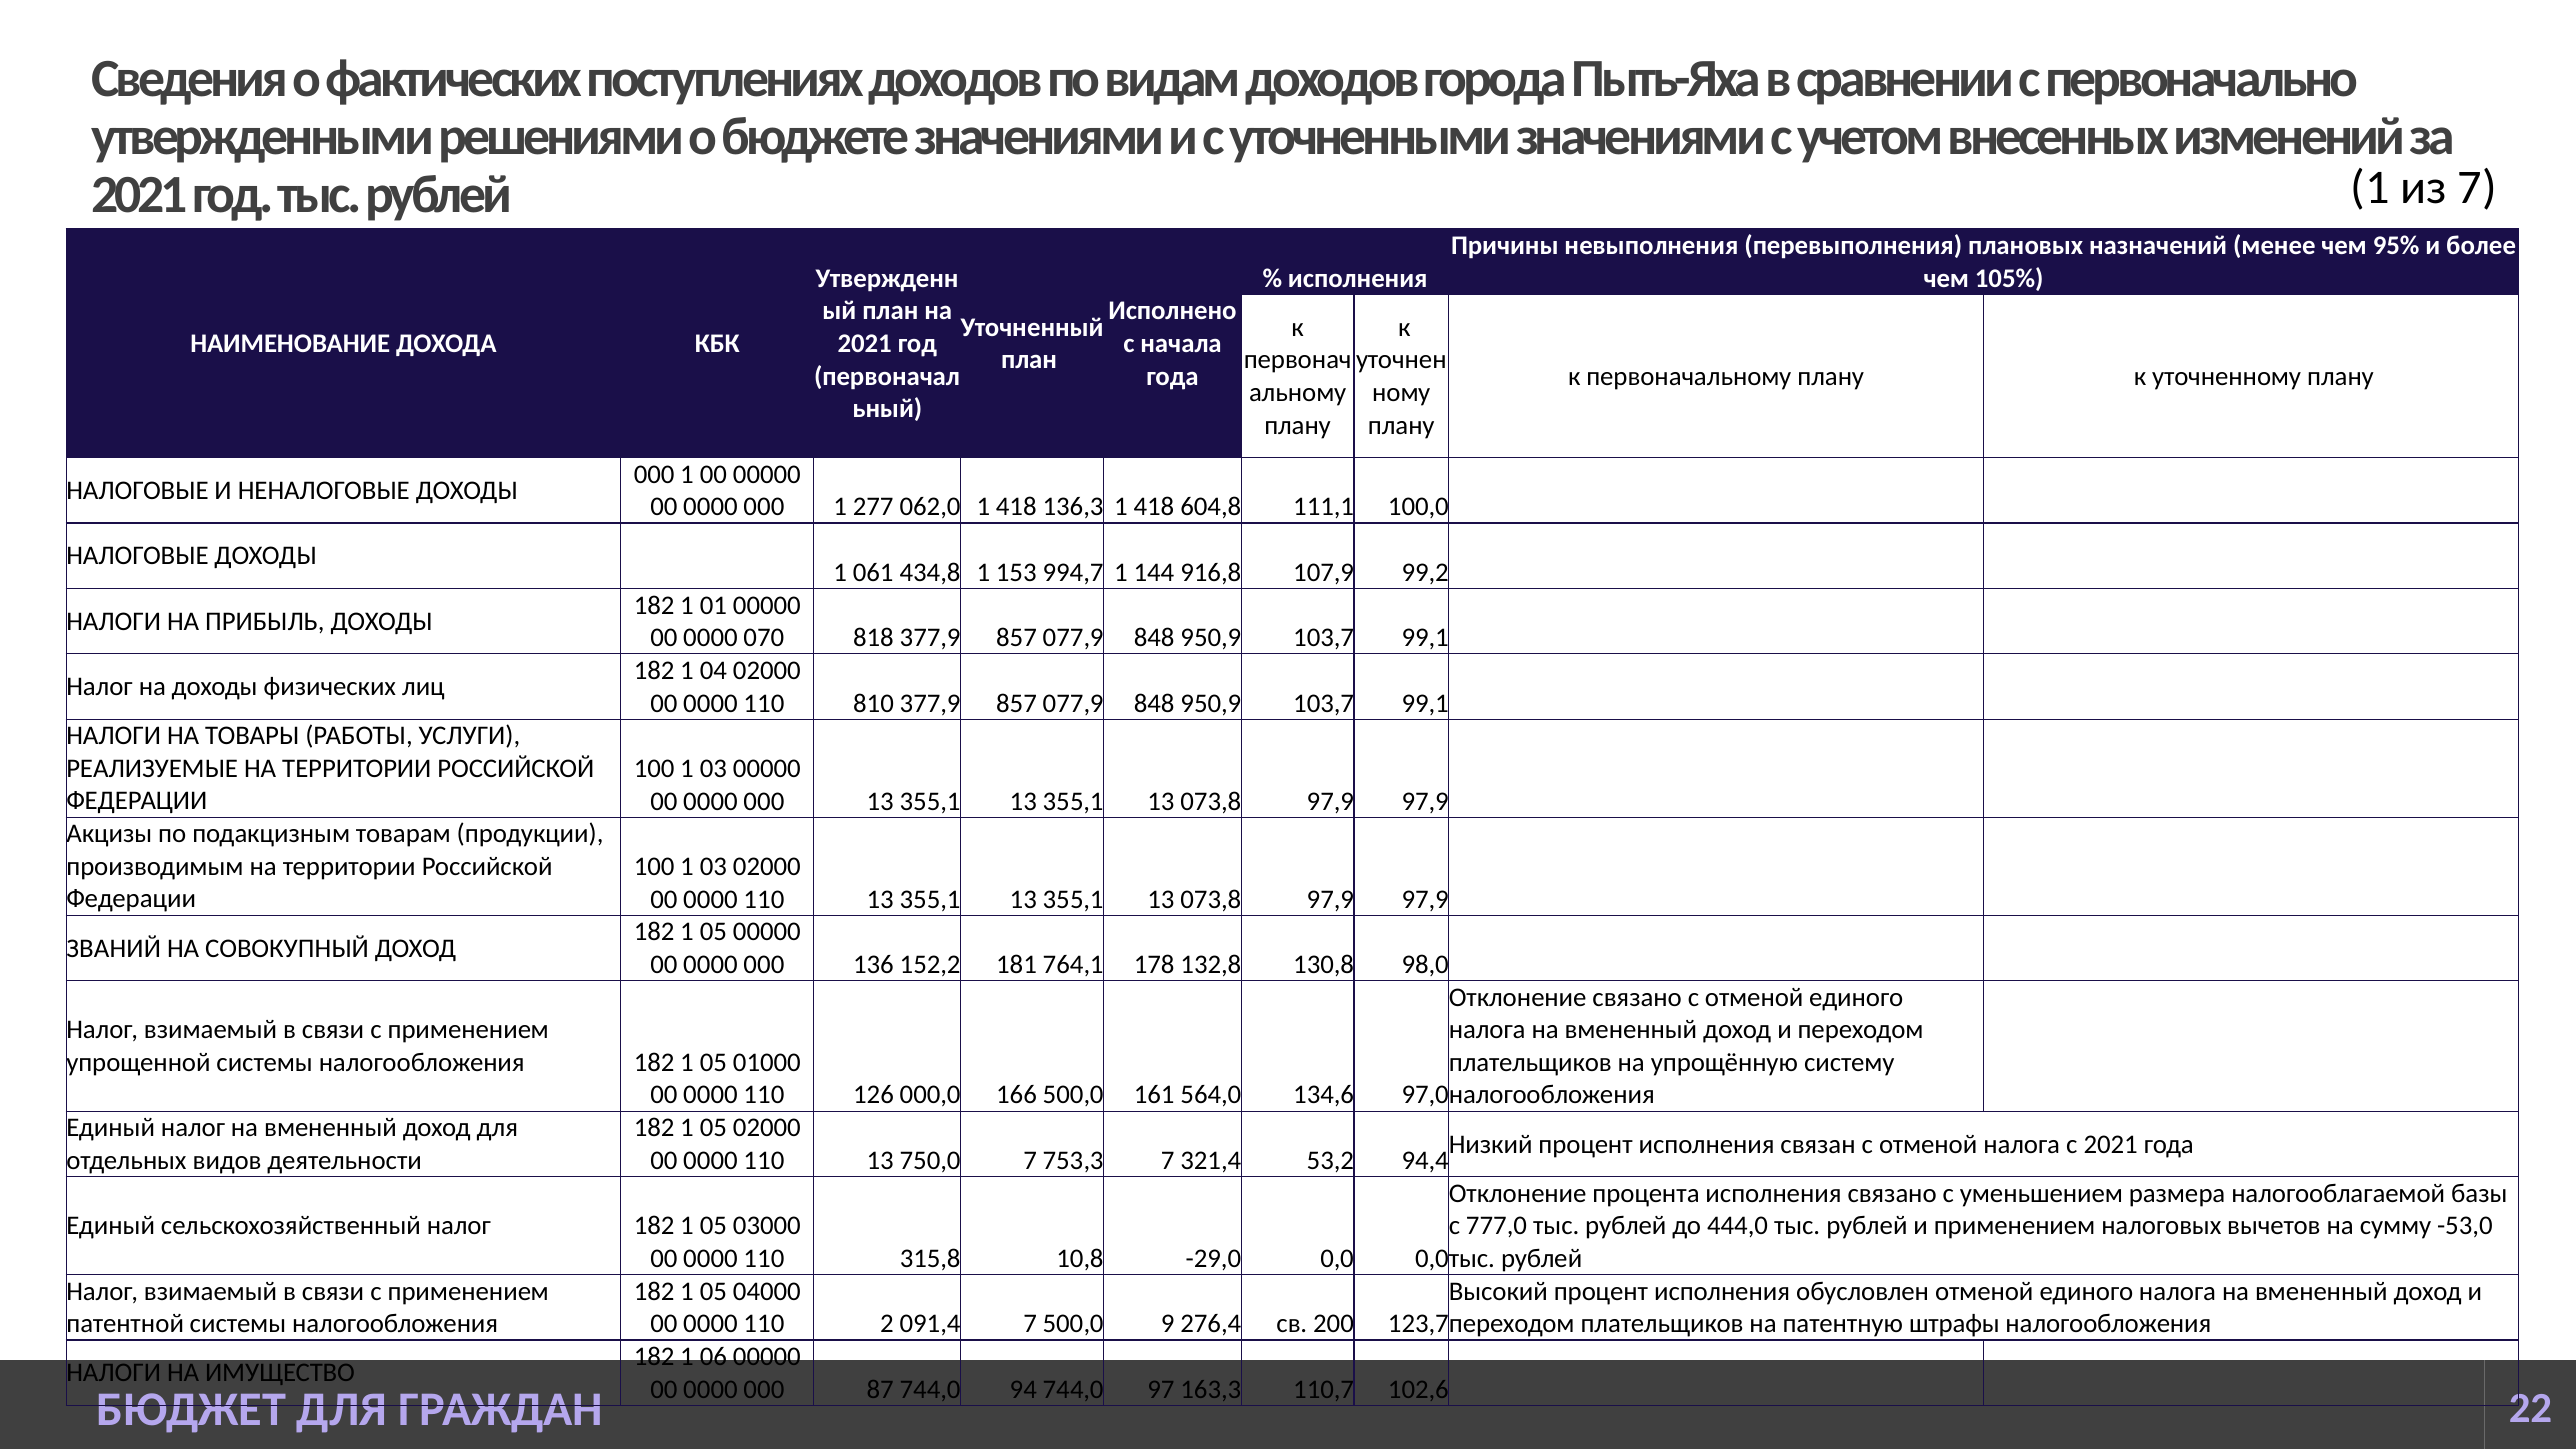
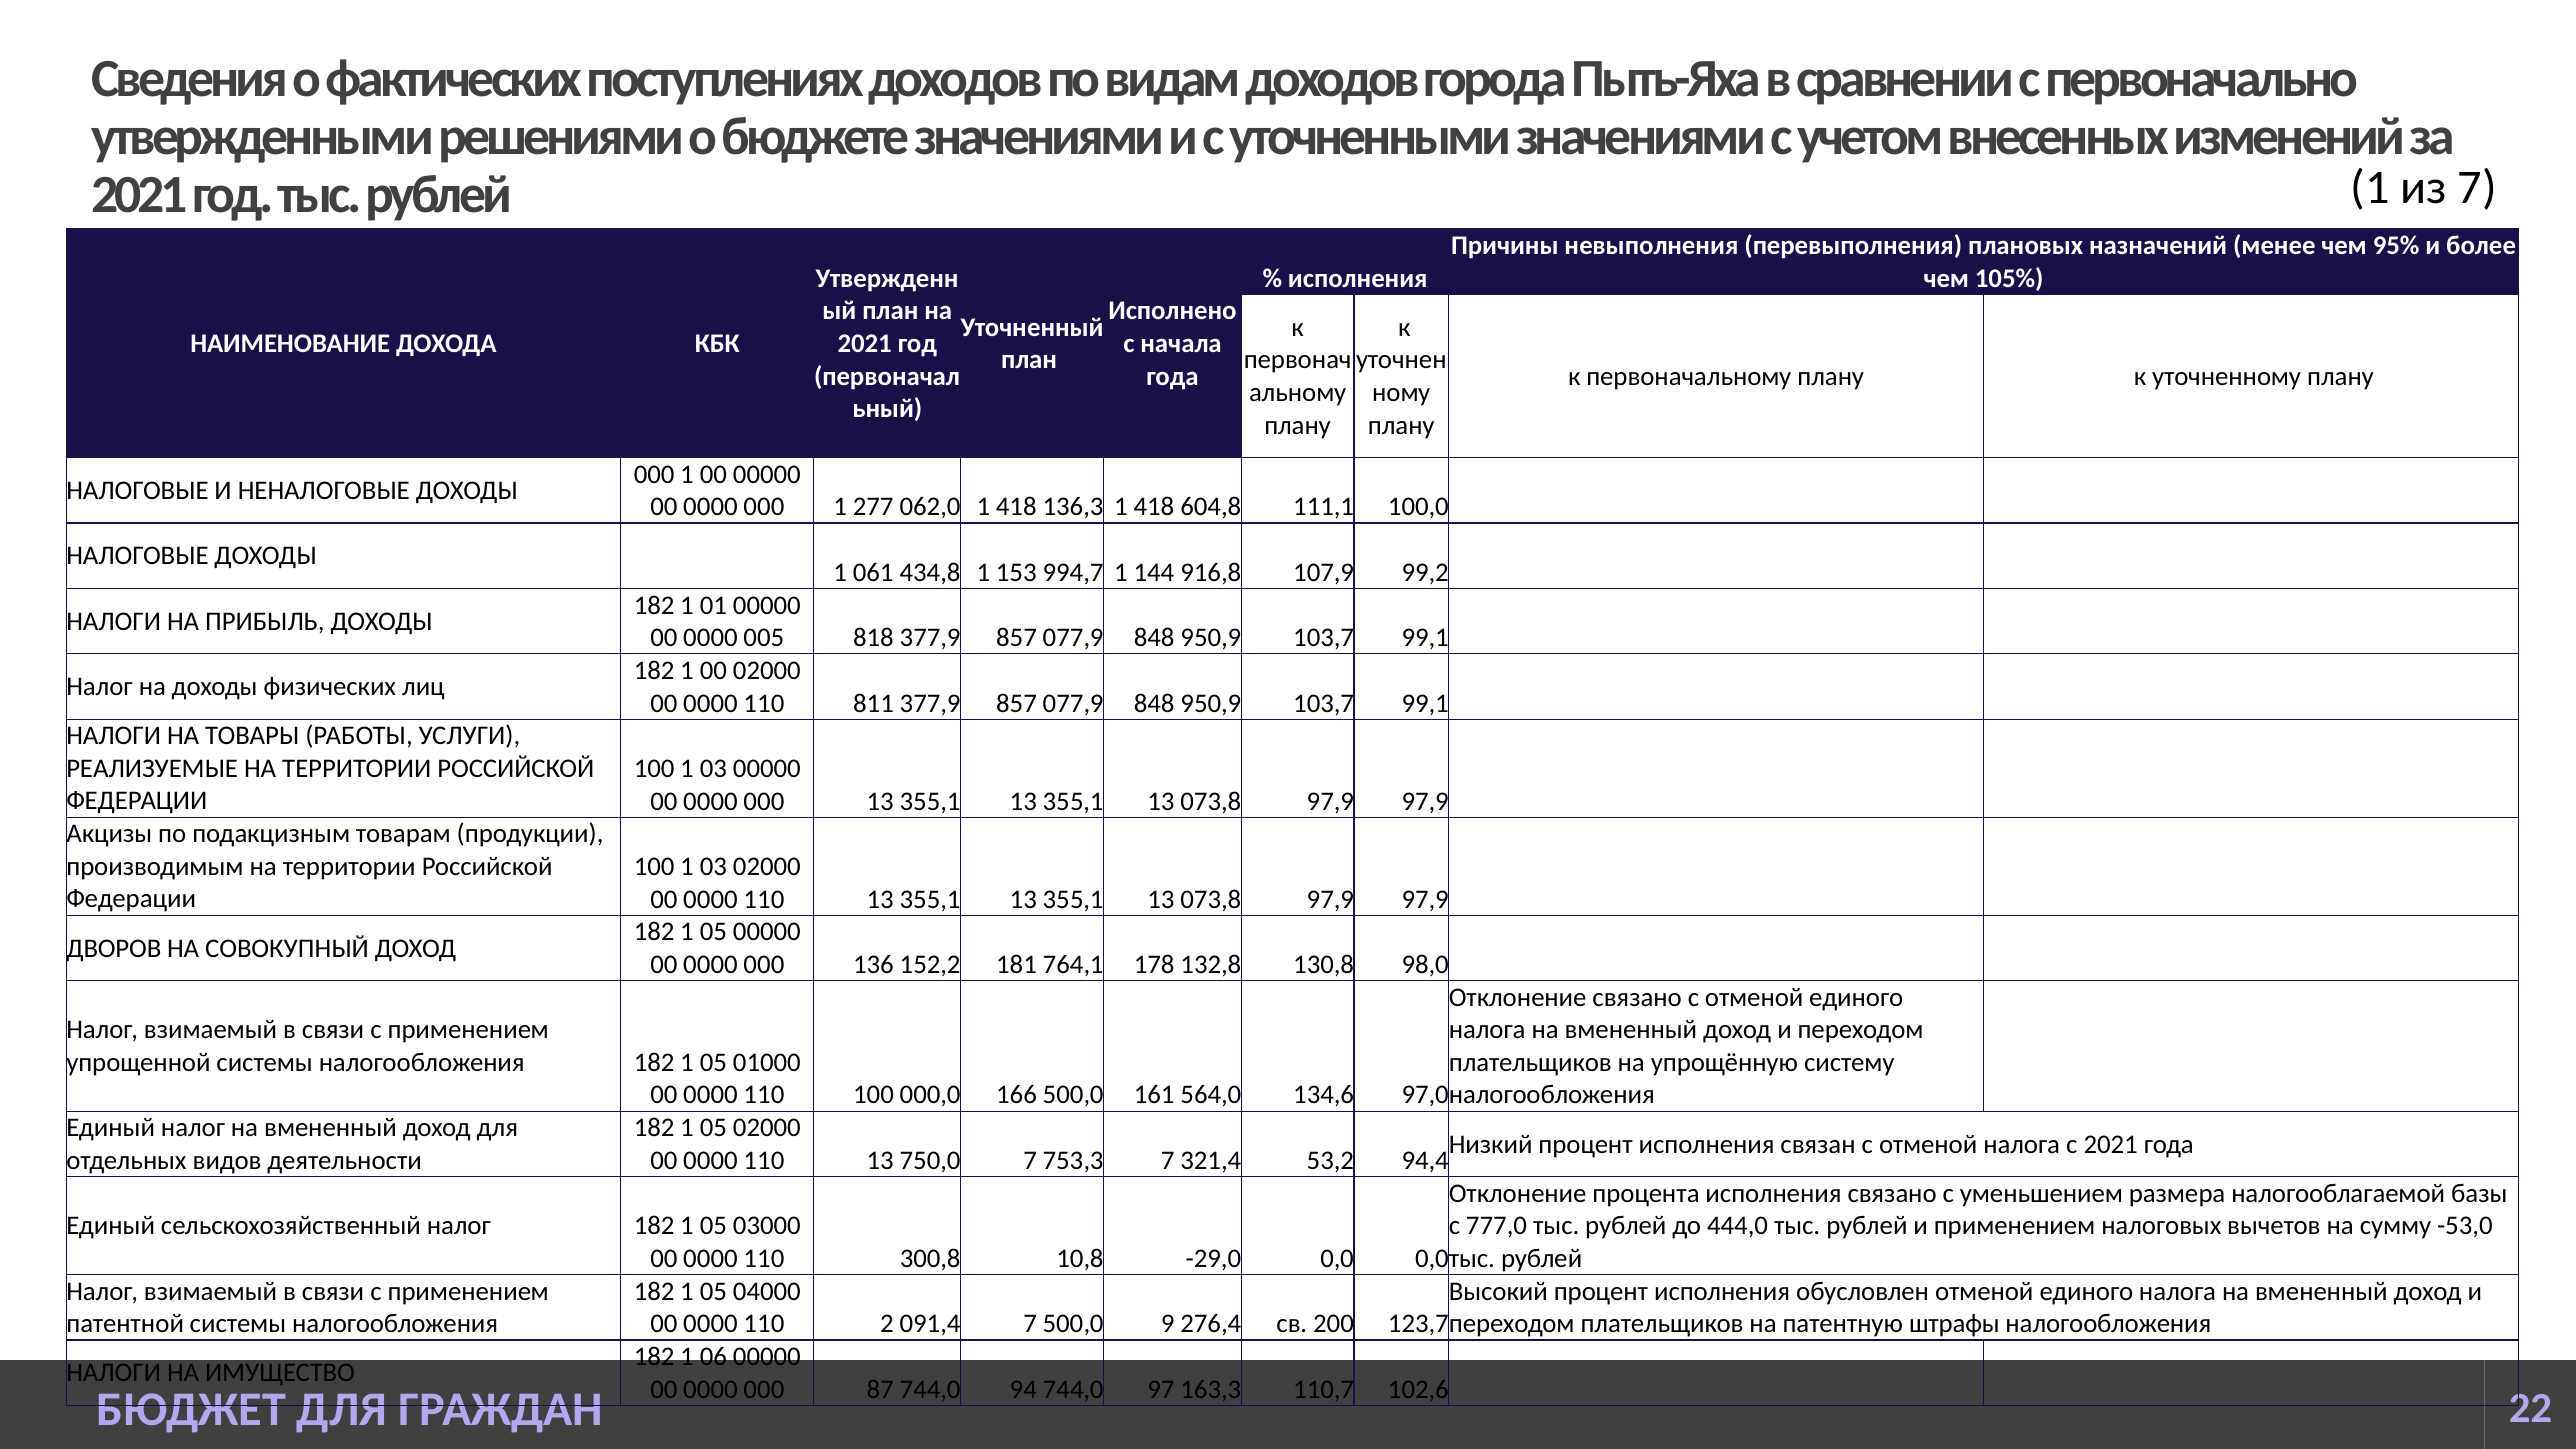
070: 070 -> 005
182 1 04: 04 -> 00
810: 810 -> 811
ЗВАНИЙ: ЗВАНИЙ -> ДВОРОВ
110 126: 126 -> 100
315,8: 315,8 -> 300,8
